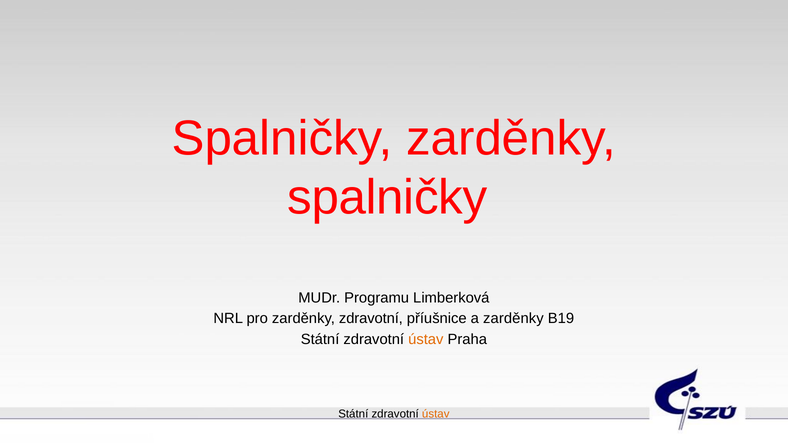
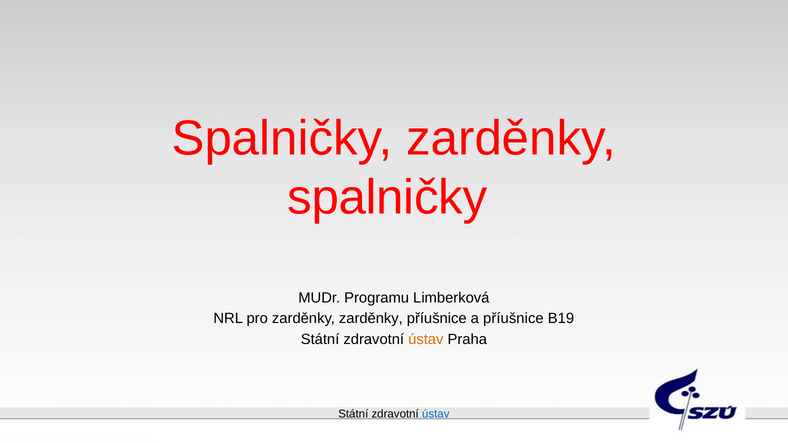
zarděnky zdravotní: zdravotní -> zarděnky
a zarděnky: zarděnky -> příušnice
ústav at (436, 414) colour: orange -> blue
